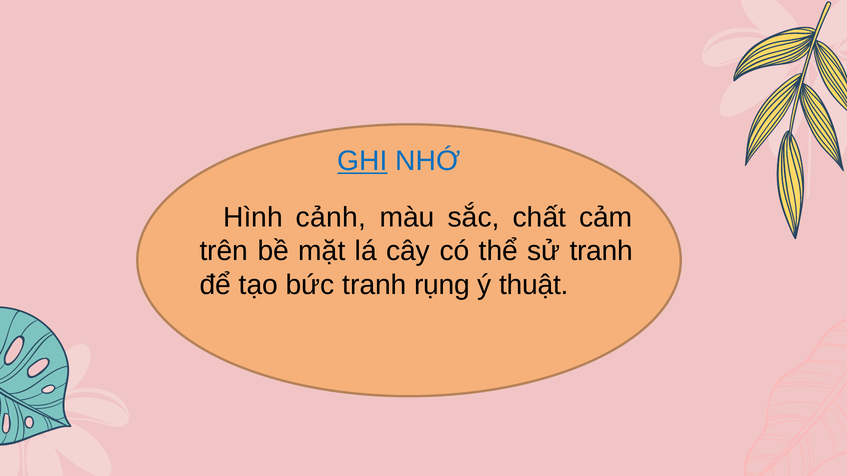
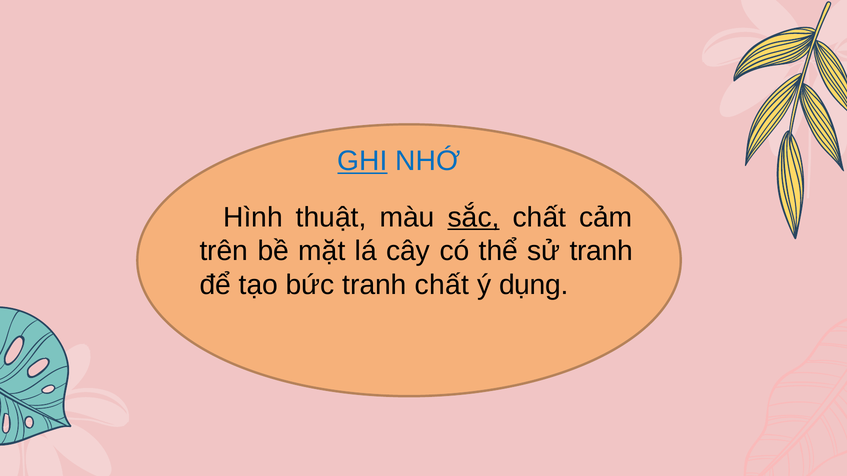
cảnh: cảnh -> thuật
sắc underline: none -> present
tranh rụng: rụng -> chất
thuật: thuật -> dụng
